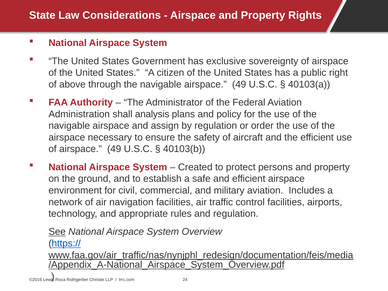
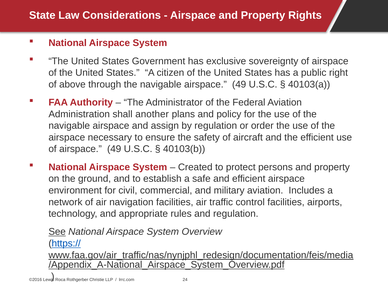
analysis: analysis -> another
